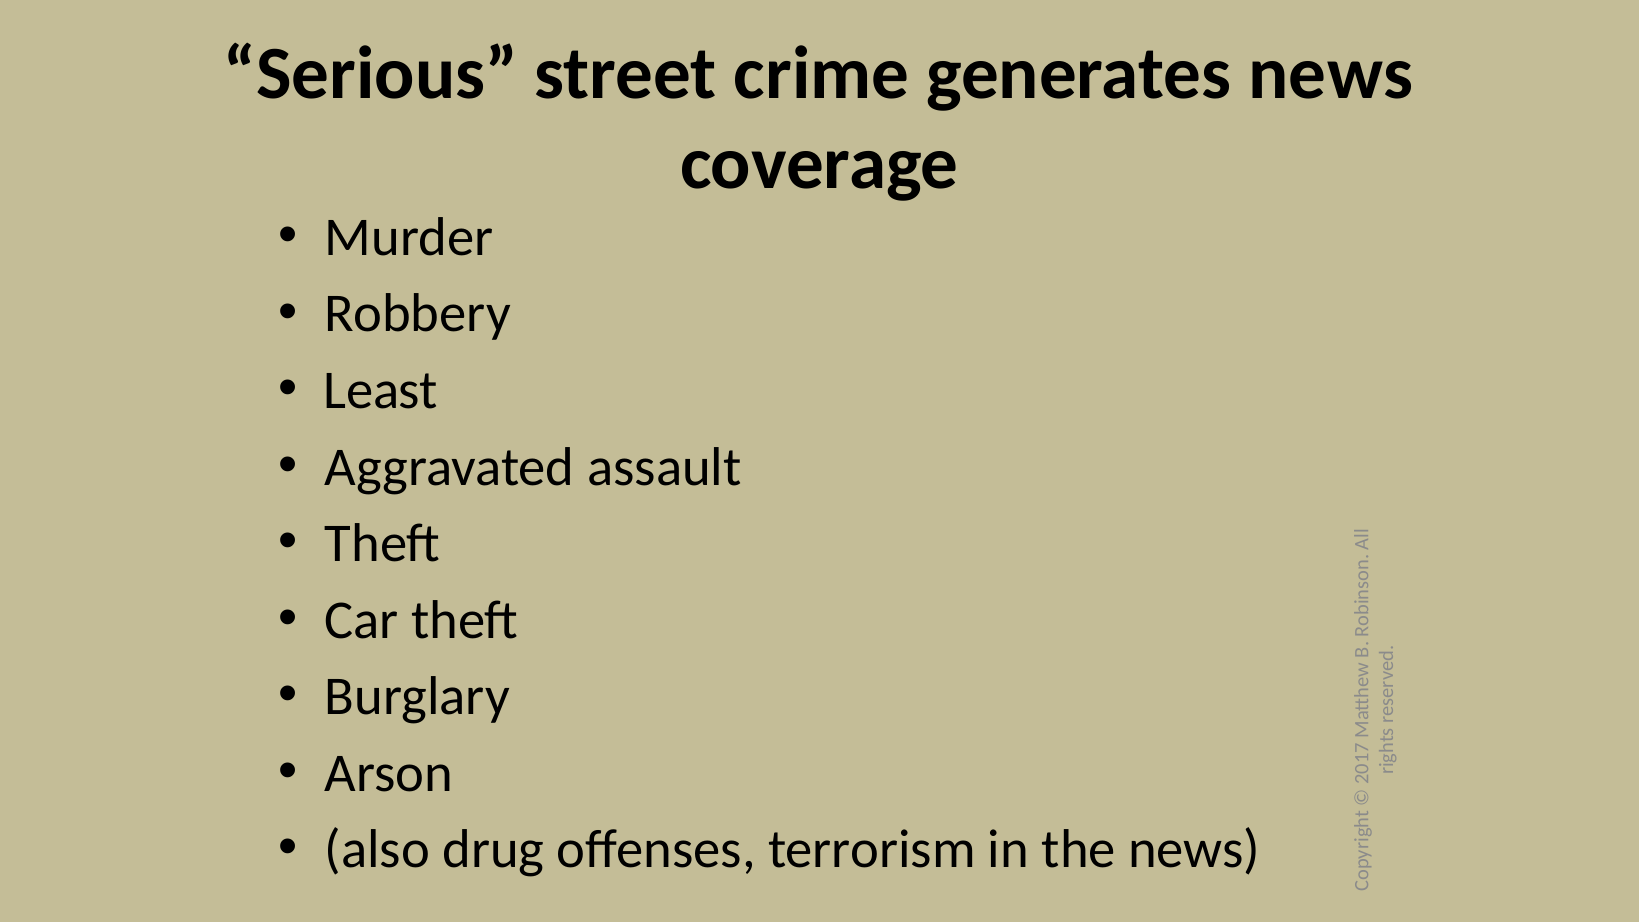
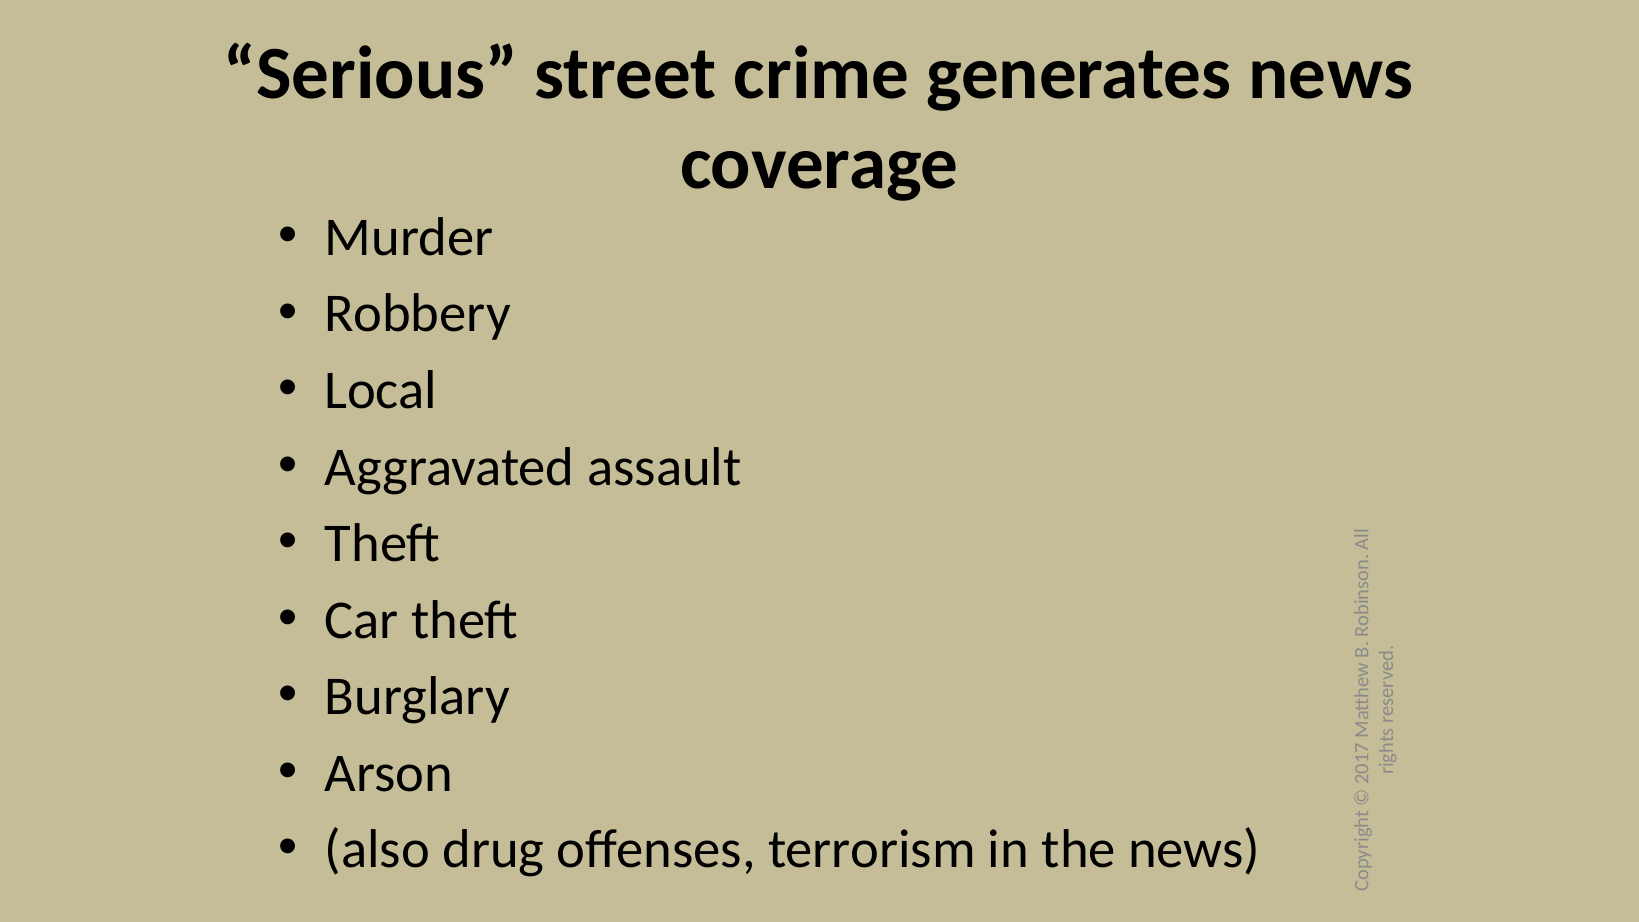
Least: Least -> Local
